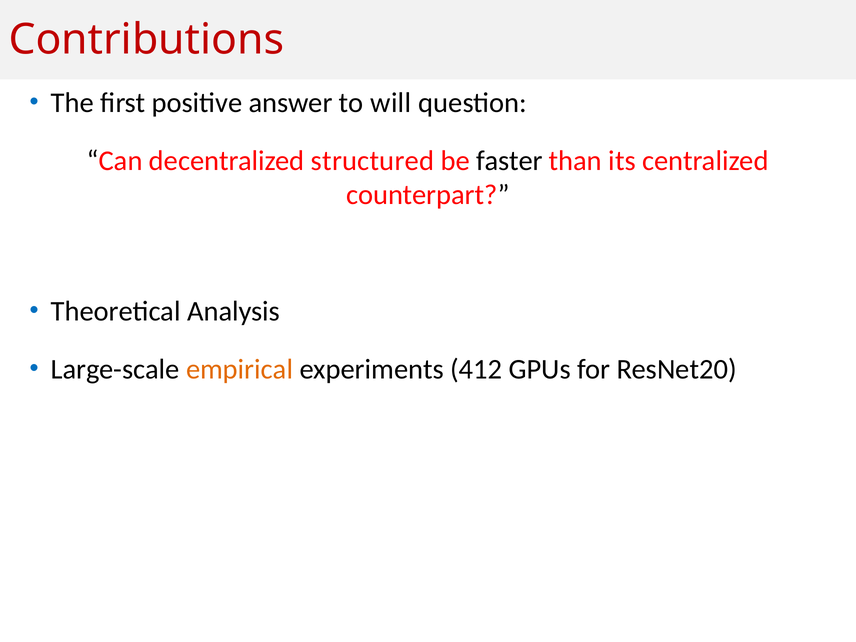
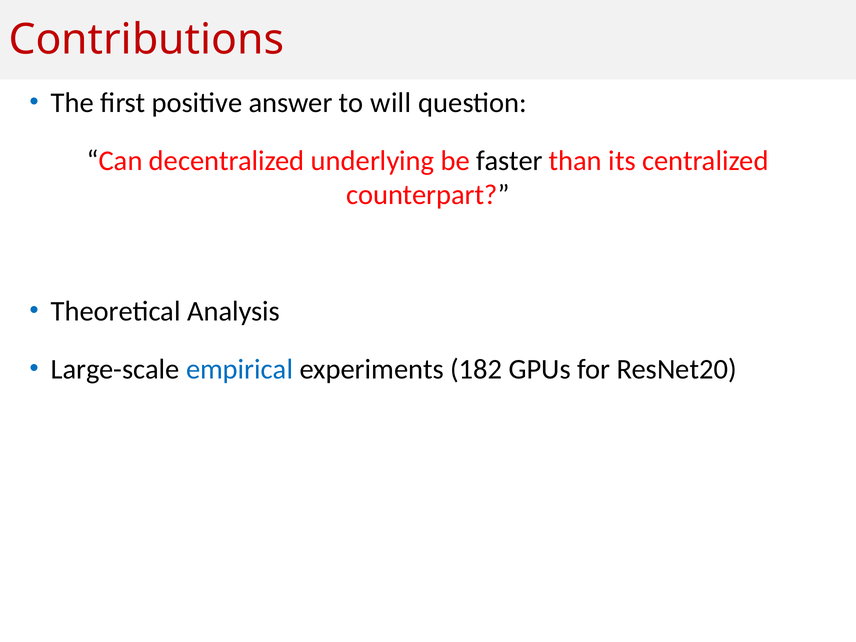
structured: structured -> underlying
empirical colour: orange -> blue
412: 412 -> 182
